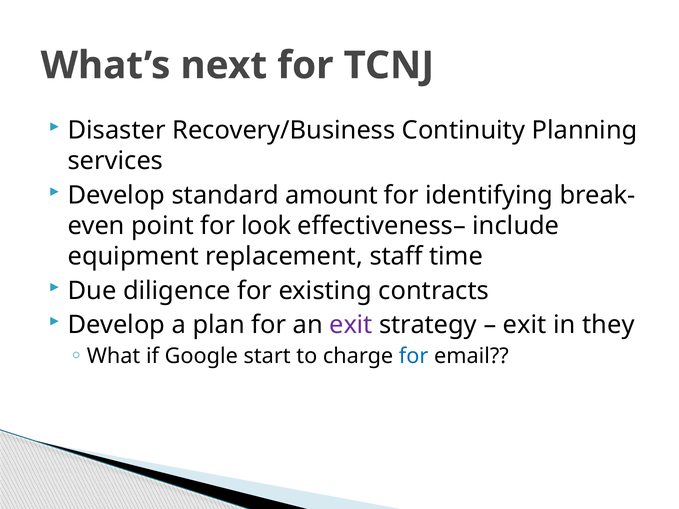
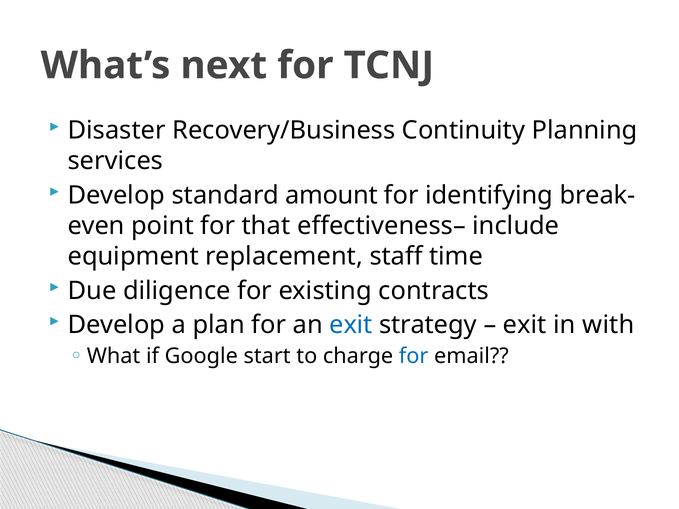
look: look -> that
exit at (351, 325) colour: purple -> blue
they: they -> with
